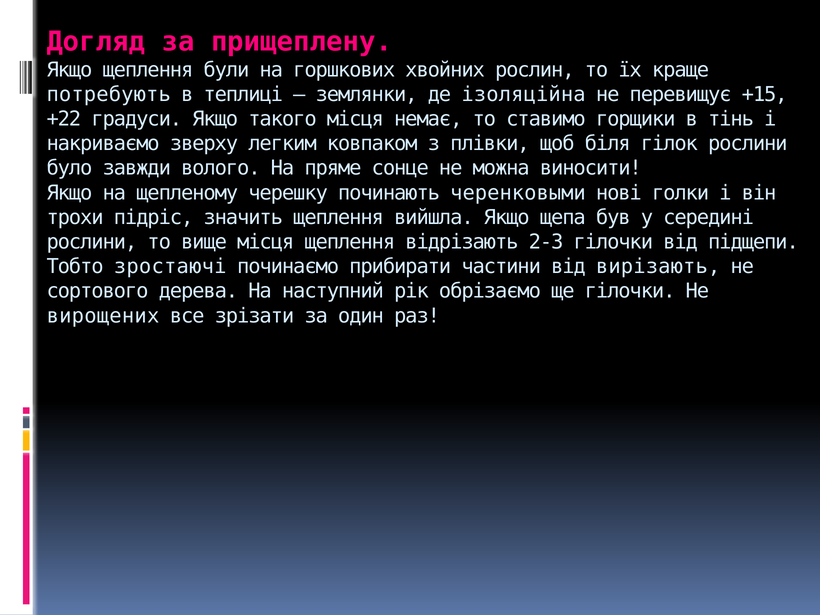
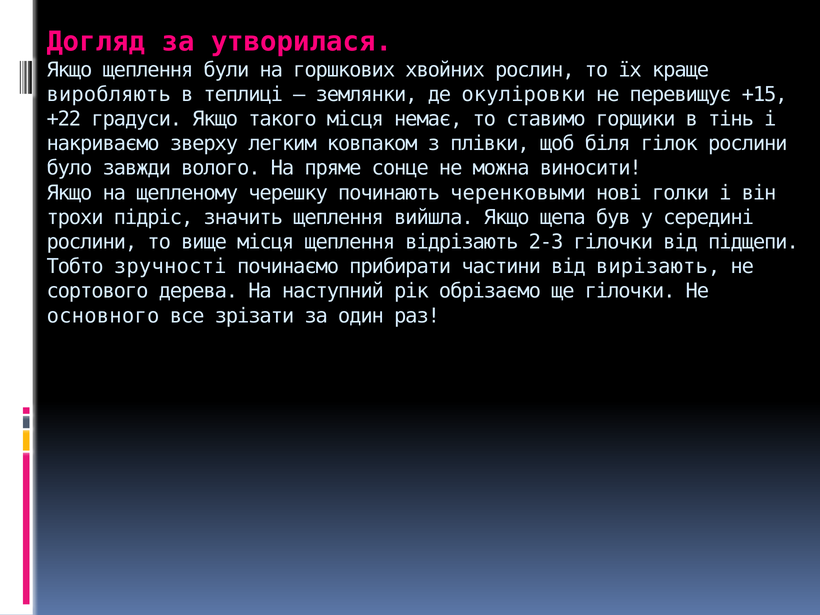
прищеплену: прищеплену -> утворилася
потребують: потребують -> виробляють
ізоляційна: ізоляційна -> окуліровки
зростаючі: зростаючі -> зручності
вирощених: вирощених -> основного
